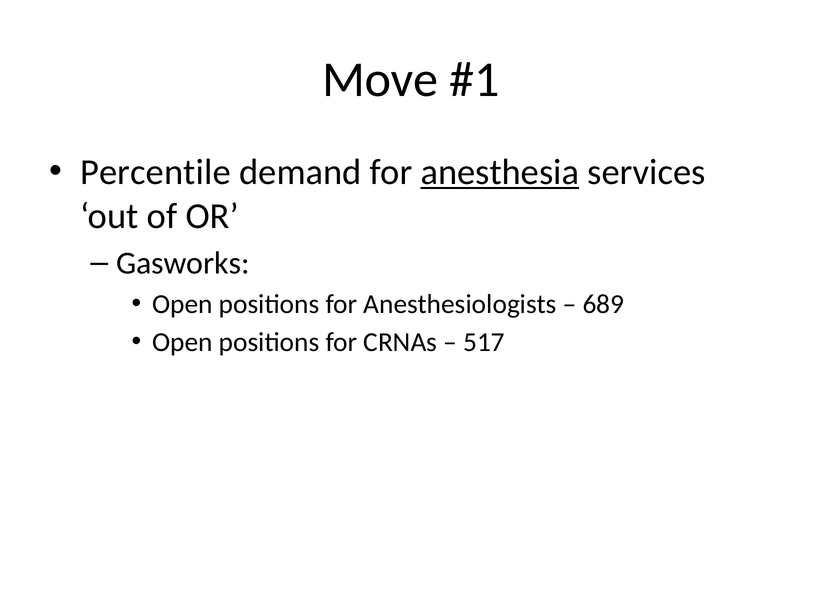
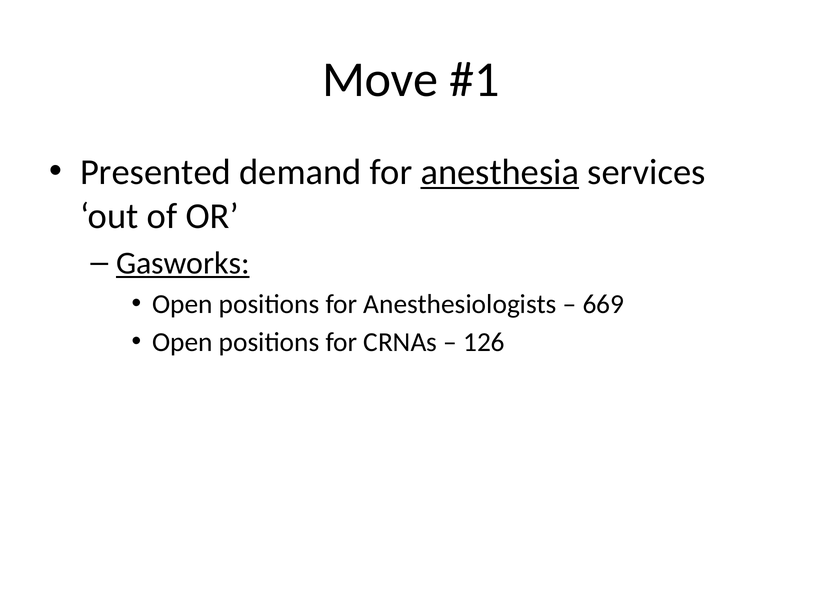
Percentile: Percentile -> Presented
Gasworks underline: none -> present
689: 689 -> 669
517: 517 -> 126
